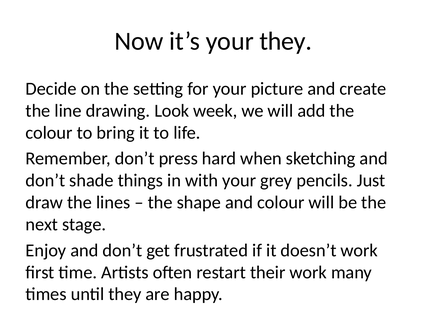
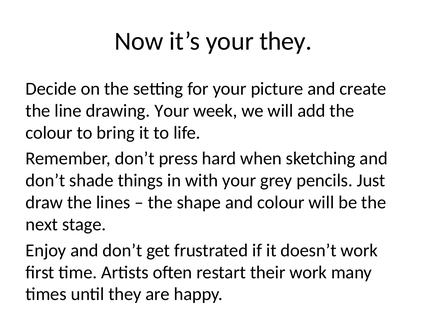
drawing Look: Look -> Your
